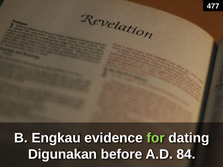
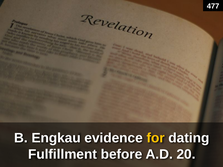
for colour: light green -> yellow
Digunakan: Digunakan -> Fulfillment
84: 84 -> 20
